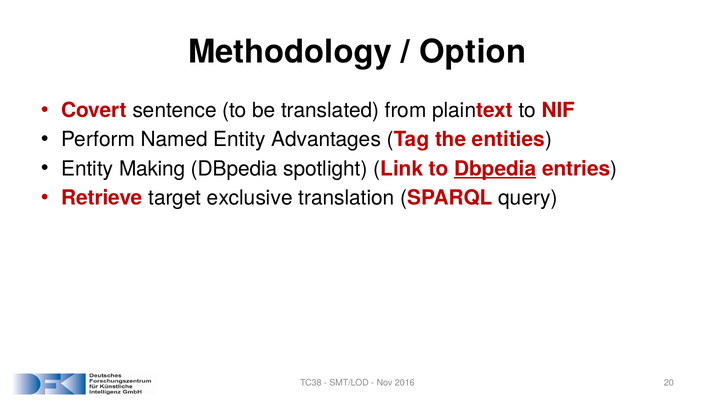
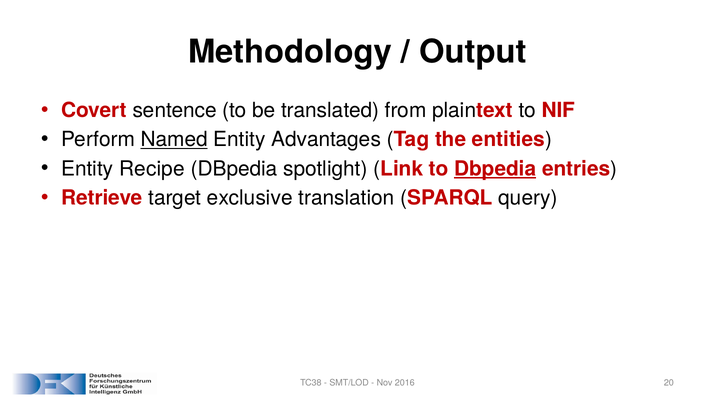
Option: Option -> Output
Named underline: none -> present
Making: Making -> Recipe
